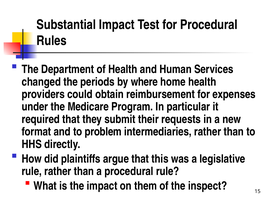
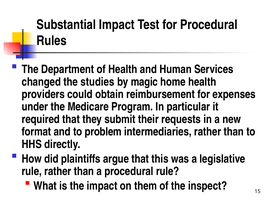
periods: periods -> studies
where: where -> magic
